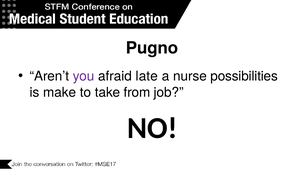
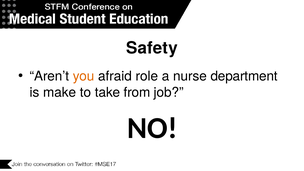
Pugno: Pugno -> Safety
you colour: purple -> orange
late: late -> role
possibilities: possibilities -> department
